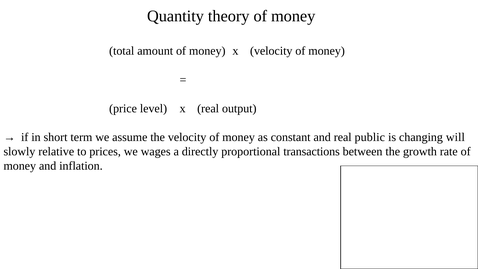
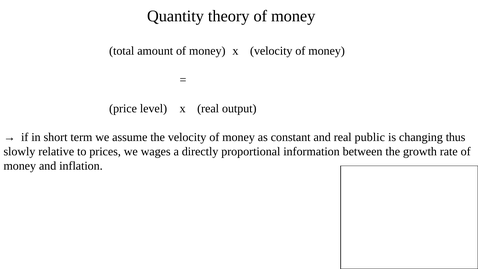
will: will -> thus
transactions: transactions -> information
